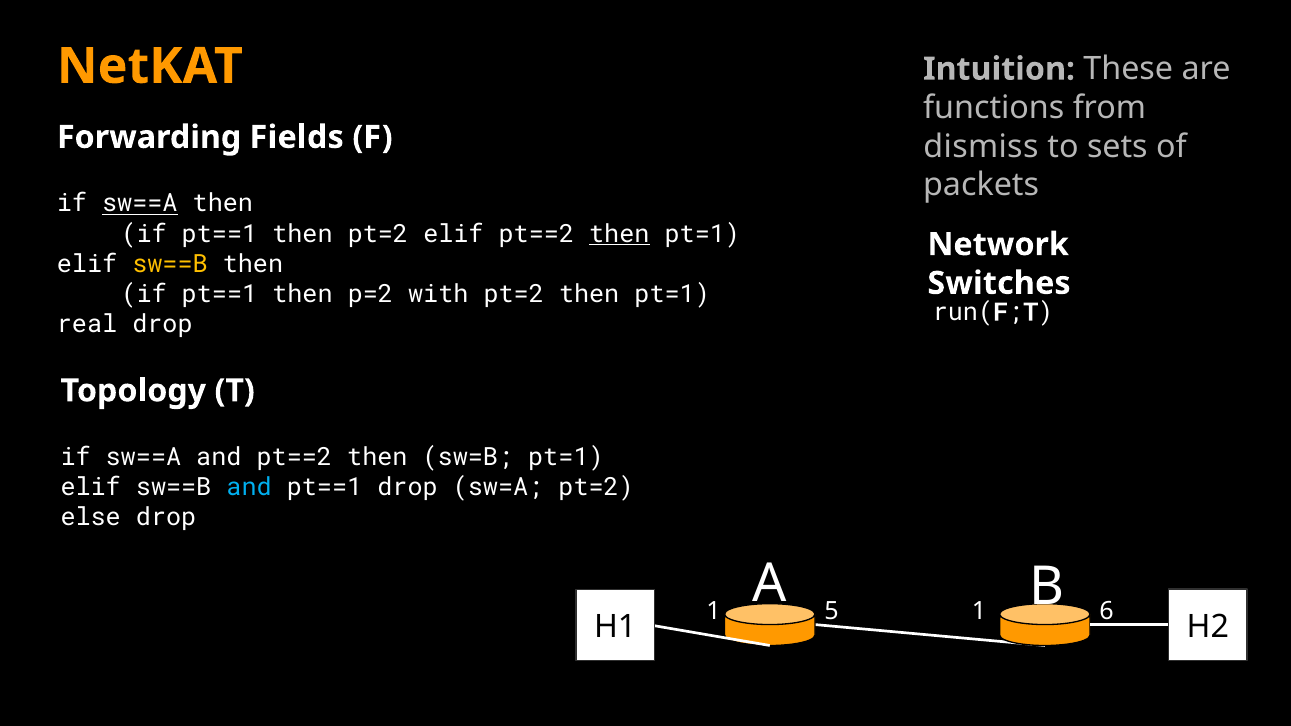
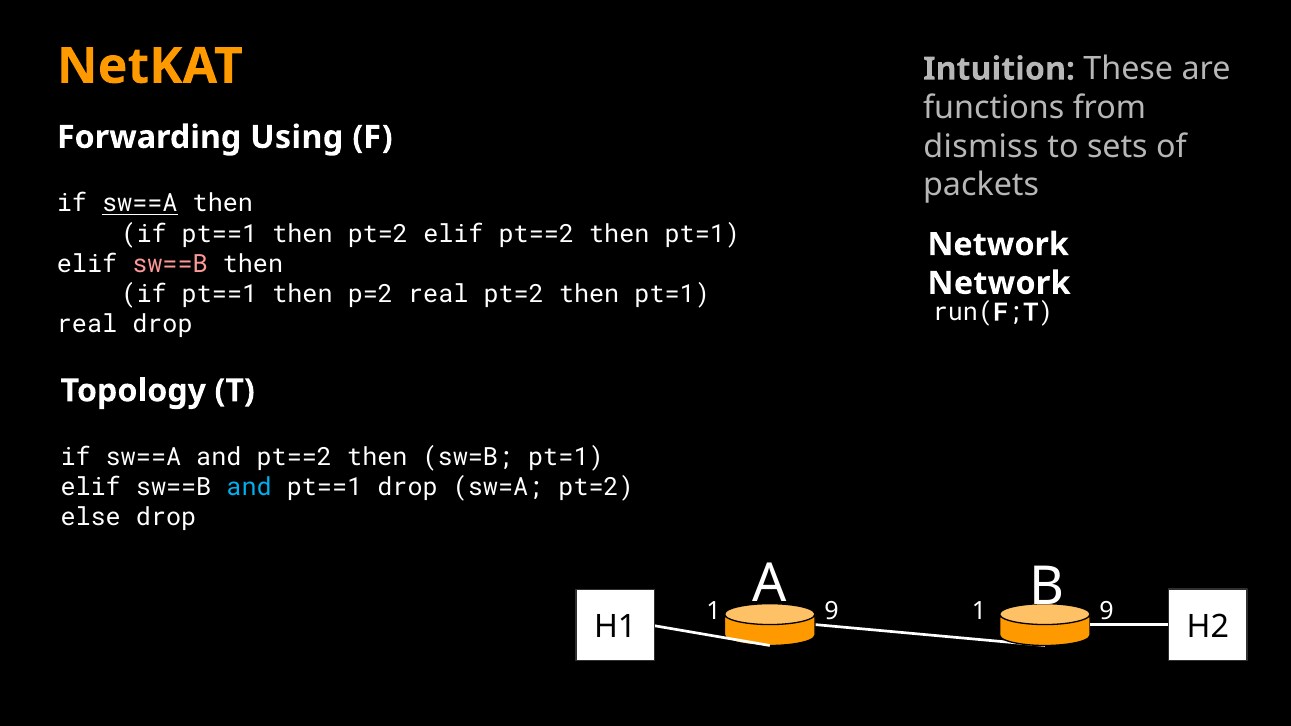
Fields: Fields -> Using
then at (619, 234) underline: present -> none
sw==B at (170, 264) colour: yellow -> pink
Switches at (999, 283): Switches -> Network
p=2 with: with -> real
5 at (831, 612): 5 -> 9
6 at (1107, 612): 6 -> 9
